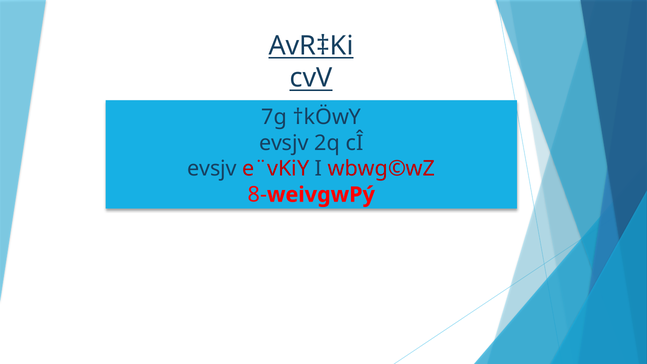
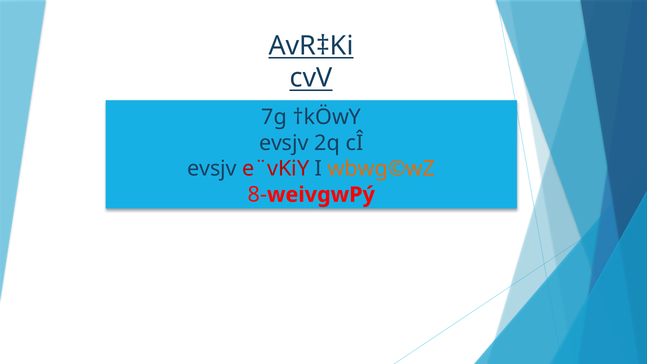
wbwg©wZ colour: red -> orange
